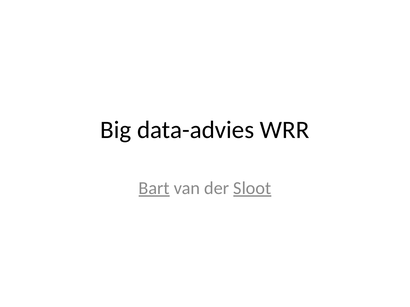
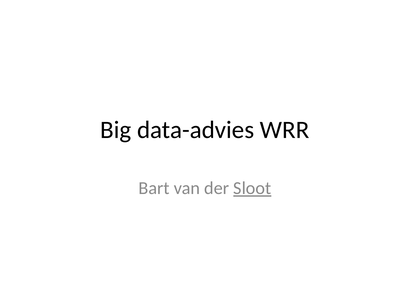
Bart underline: present -> none
